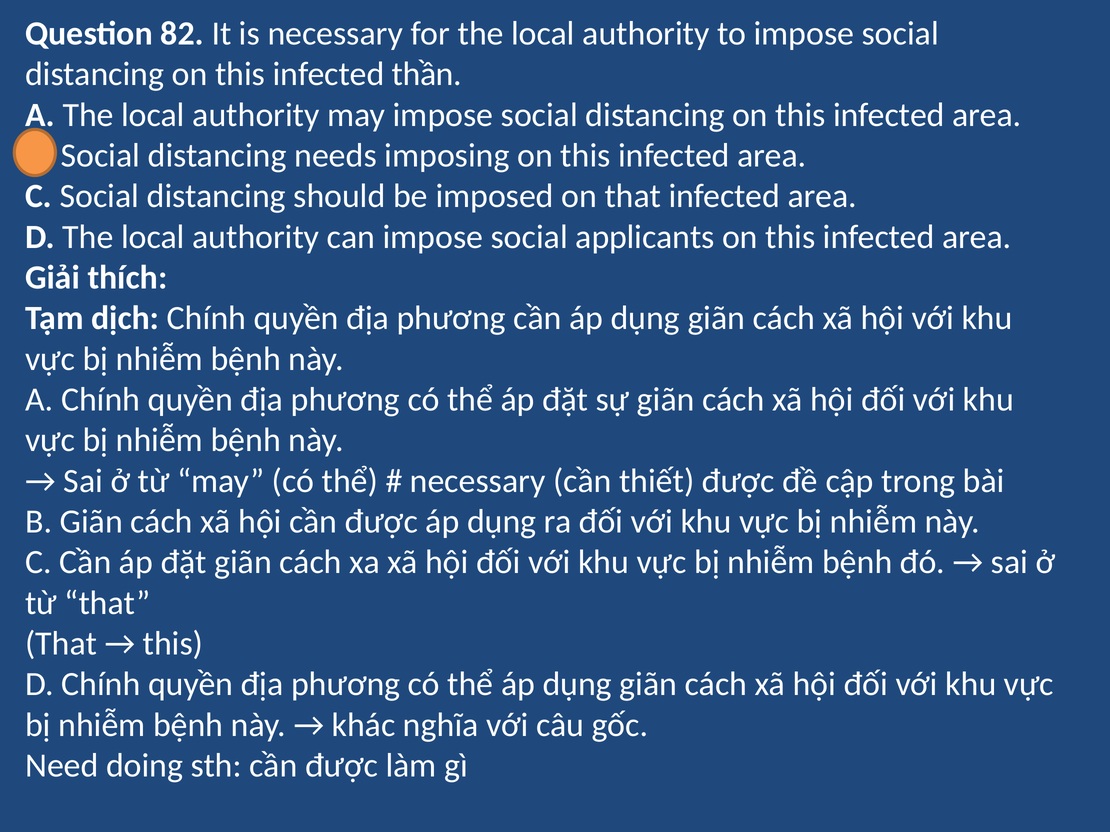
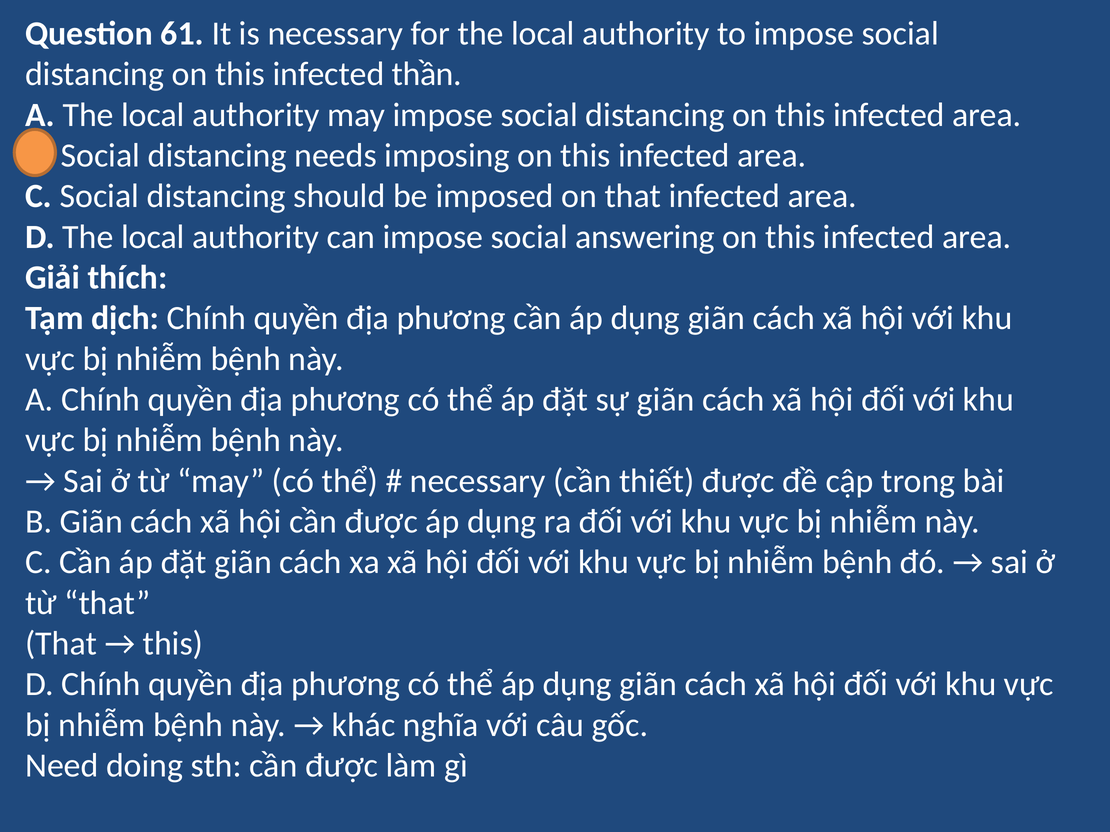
82: 82 -> 61
applicants: applicants -> answering
